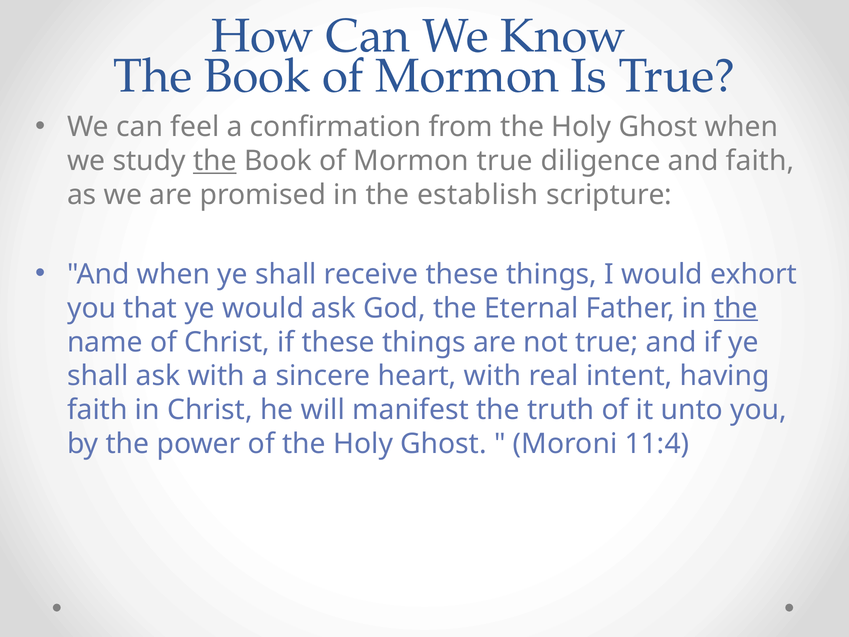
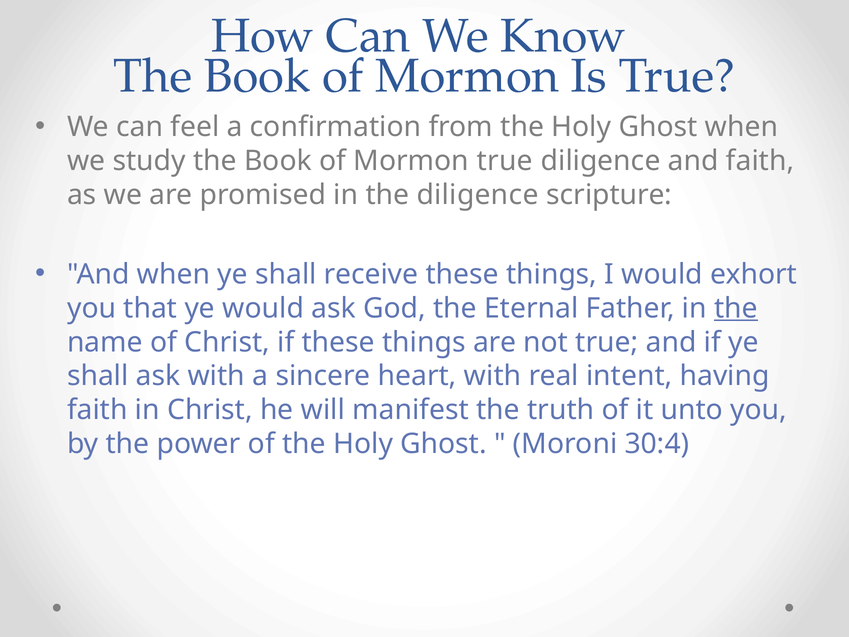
the at (215, 161) underline: present -> none
the establish: establish -> diligence
11:4: 11:4 -> 30:4
